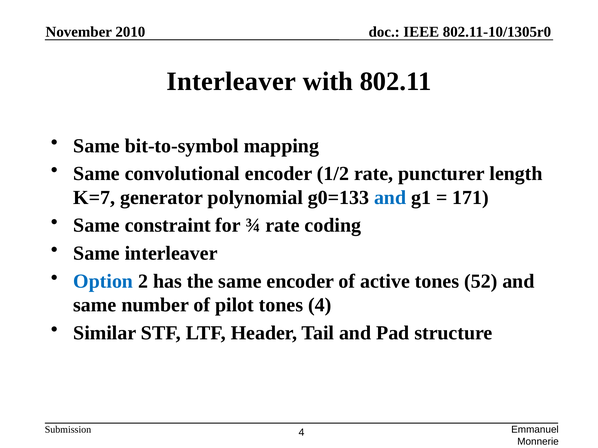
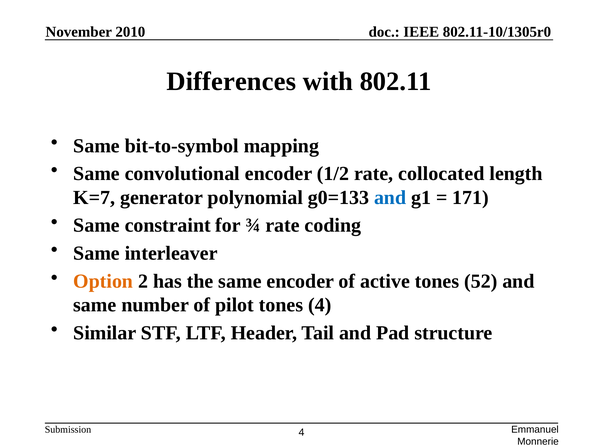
Interleaver at (231, 82): Interleaver -> Differences
puncturer: puncturer -> collocated
Option colour: blue -> orange
